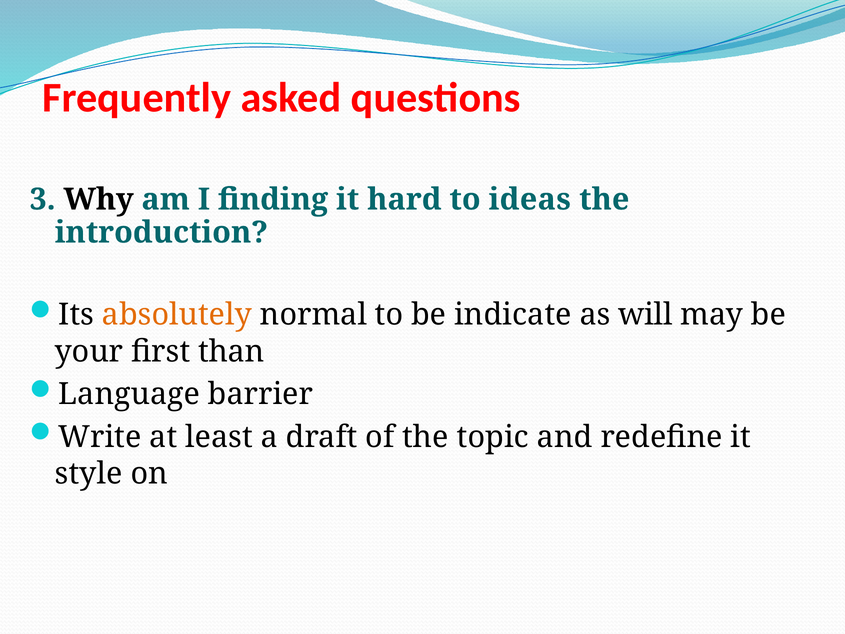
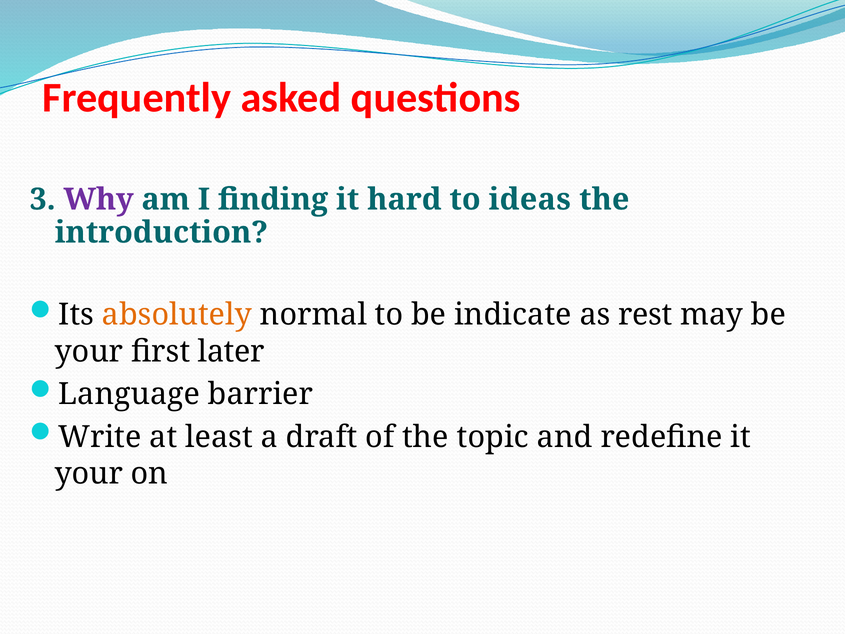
Why colour: black -> purple
will: will -> rest
than: than -> later
style at (89, 474): style -> your
